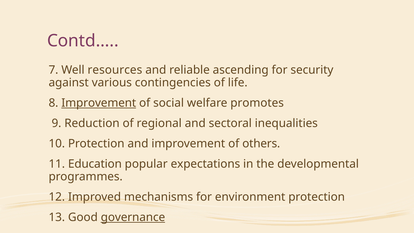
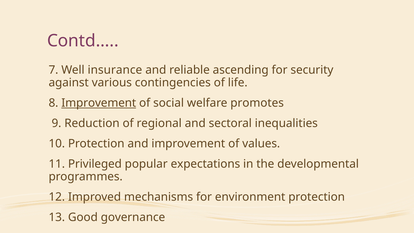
resources: resources -> insurance
others: others -> values
Education: Education -> Privileged
governance underline: present -> none
